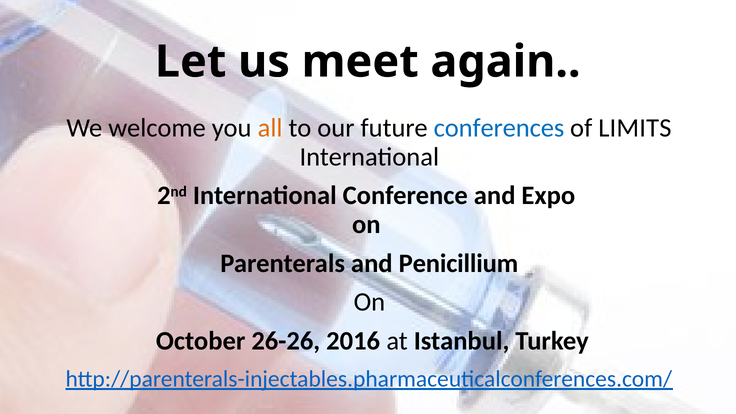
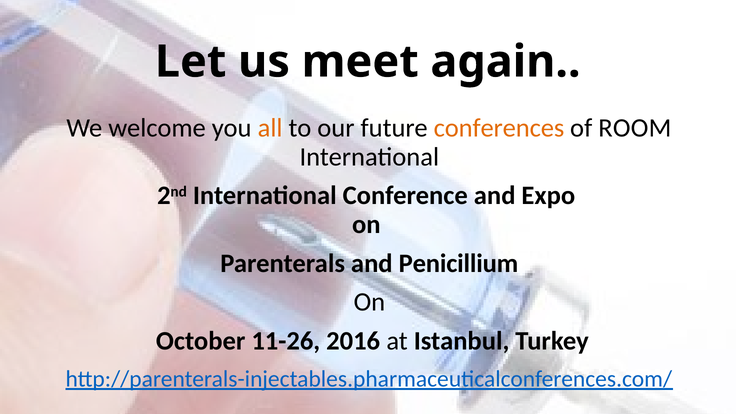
conferences colour: blue -> orange
LIMITS: LIMITS -> ROOM
26-26: 26-26 -> 11-26
